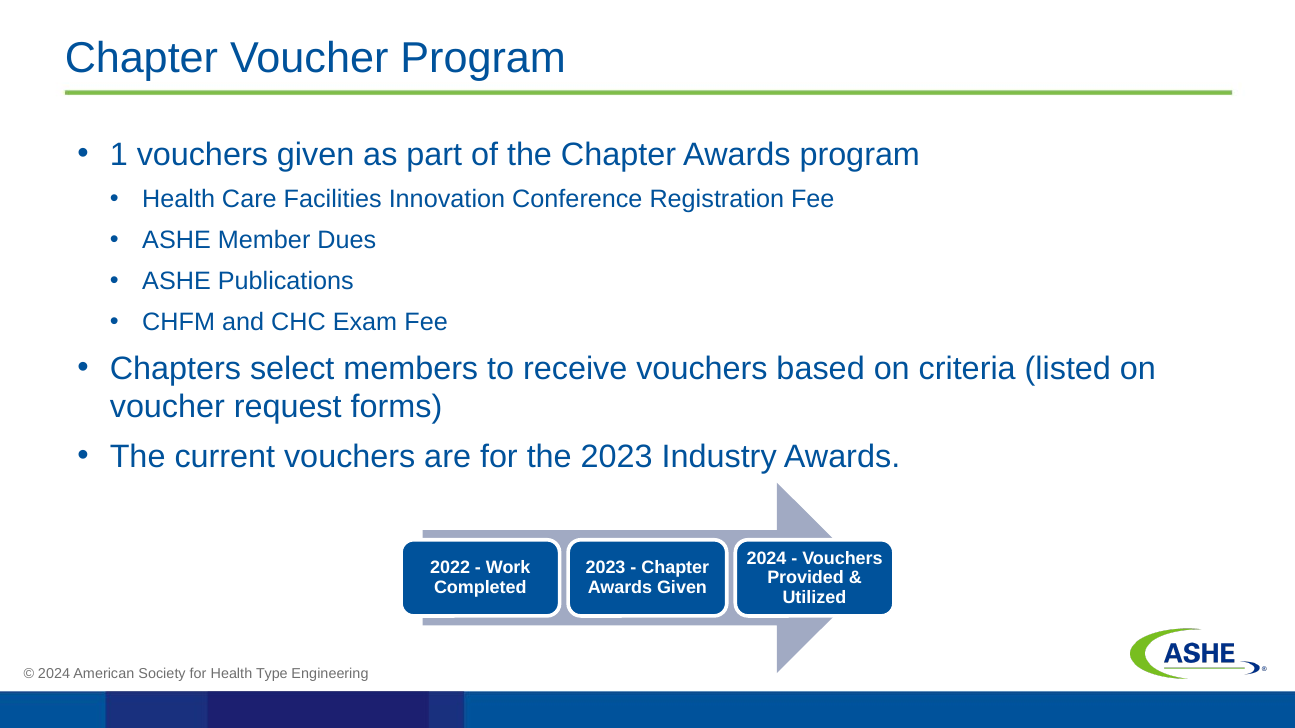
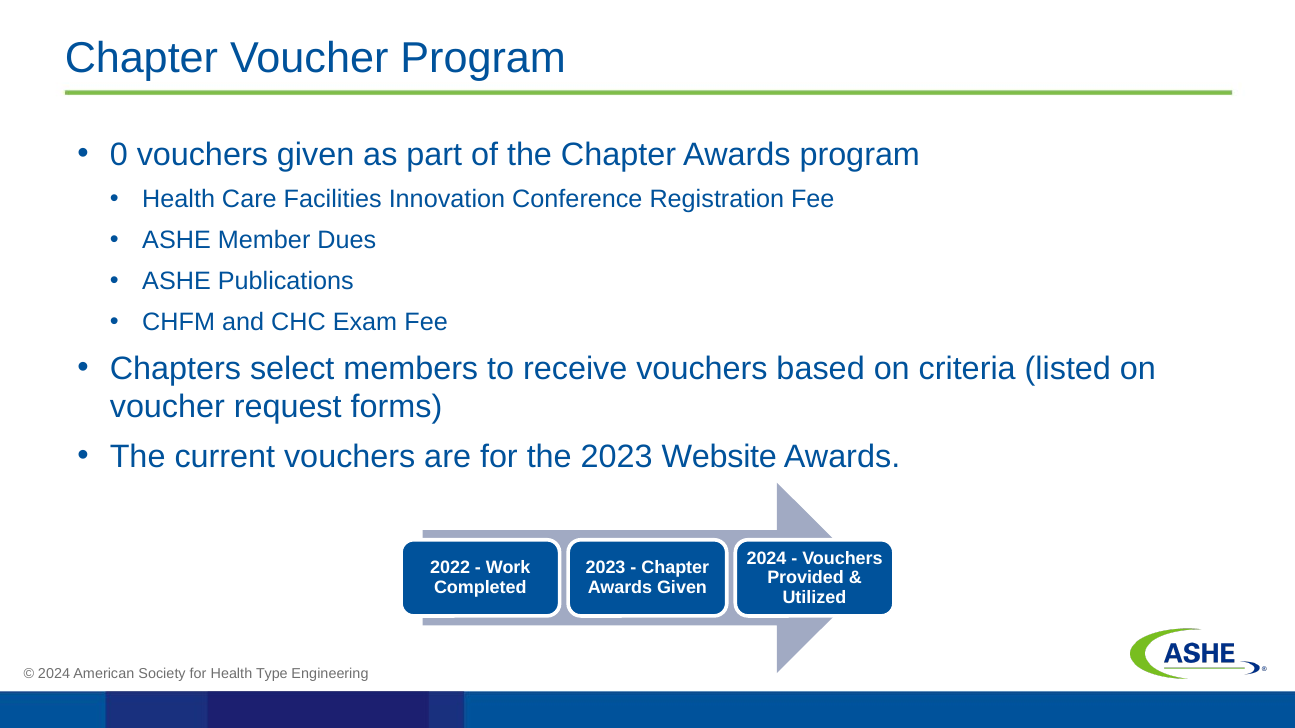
1: 1 -> 0
Industry: Industry -> Website
